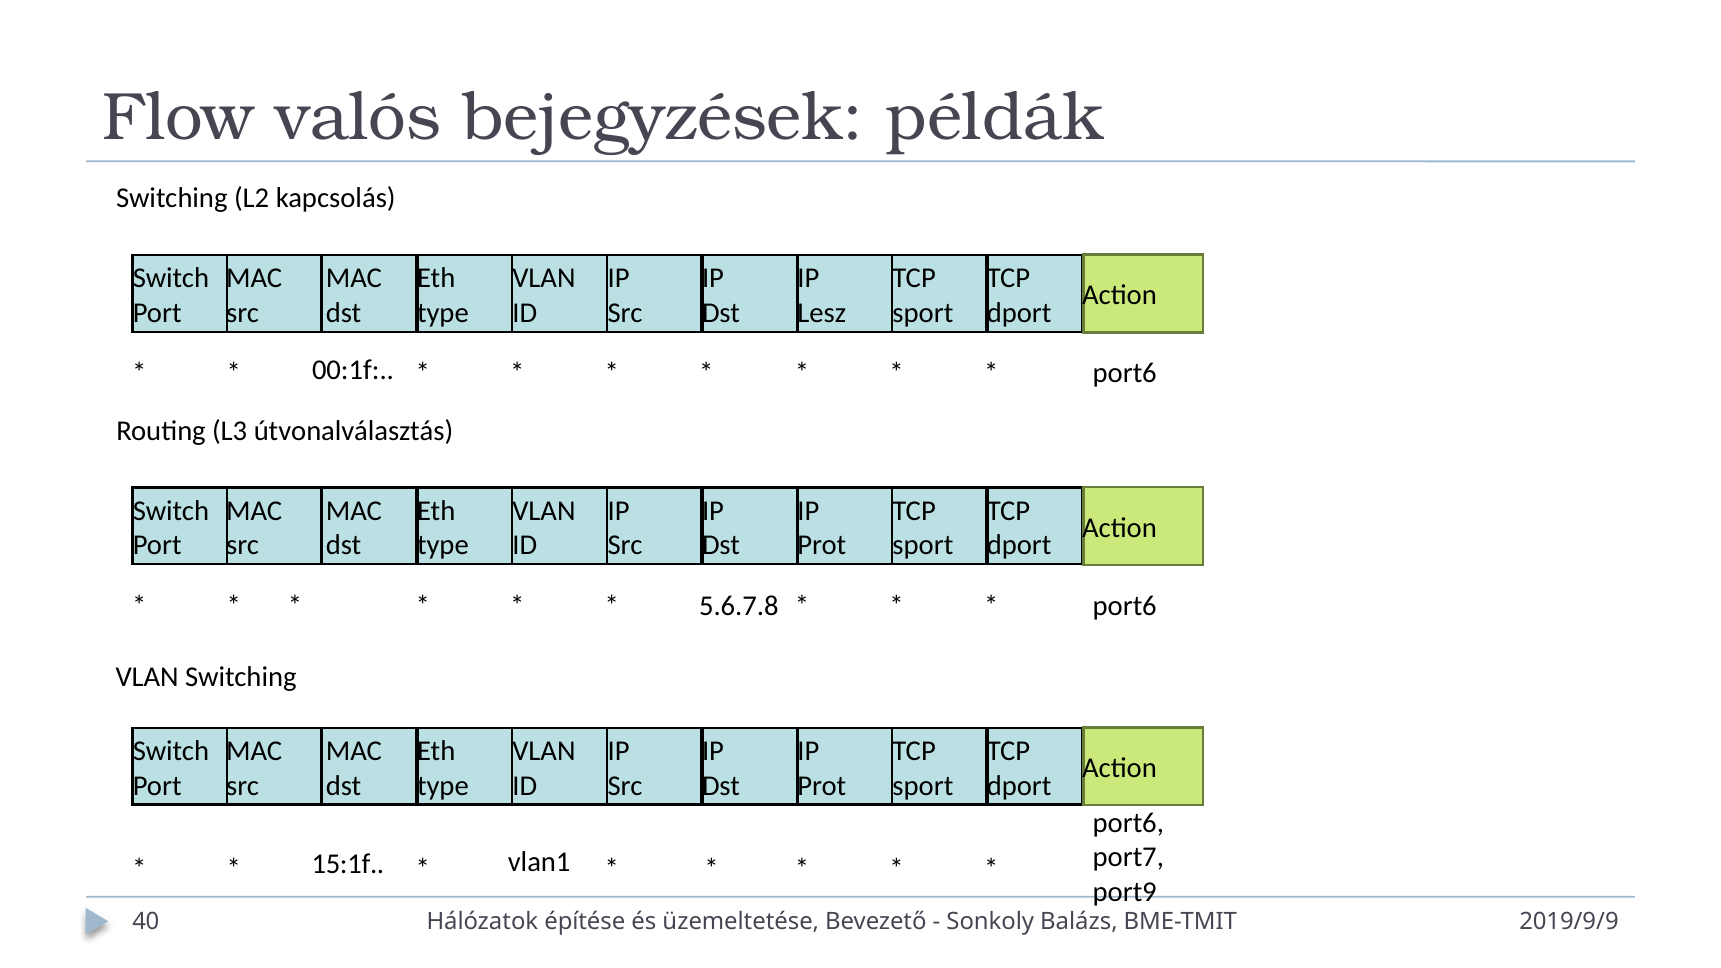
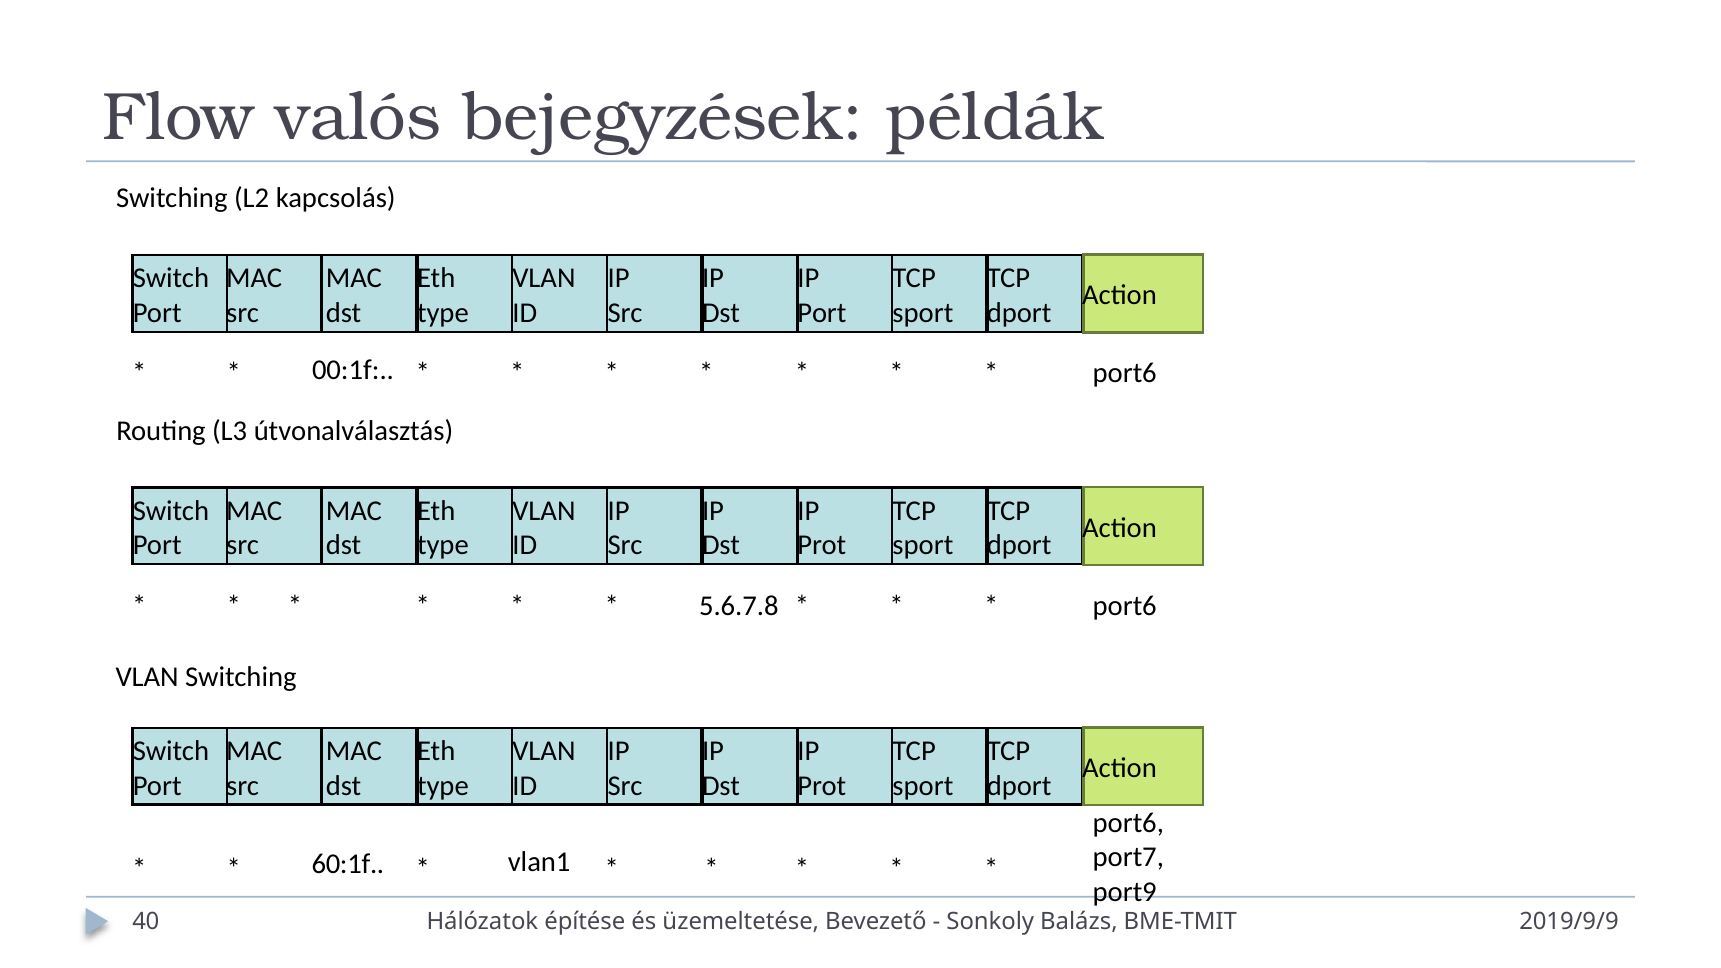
Lesz at (822, 313): Lesz -> Port
15:1f: 15:1f -> 60:1f
